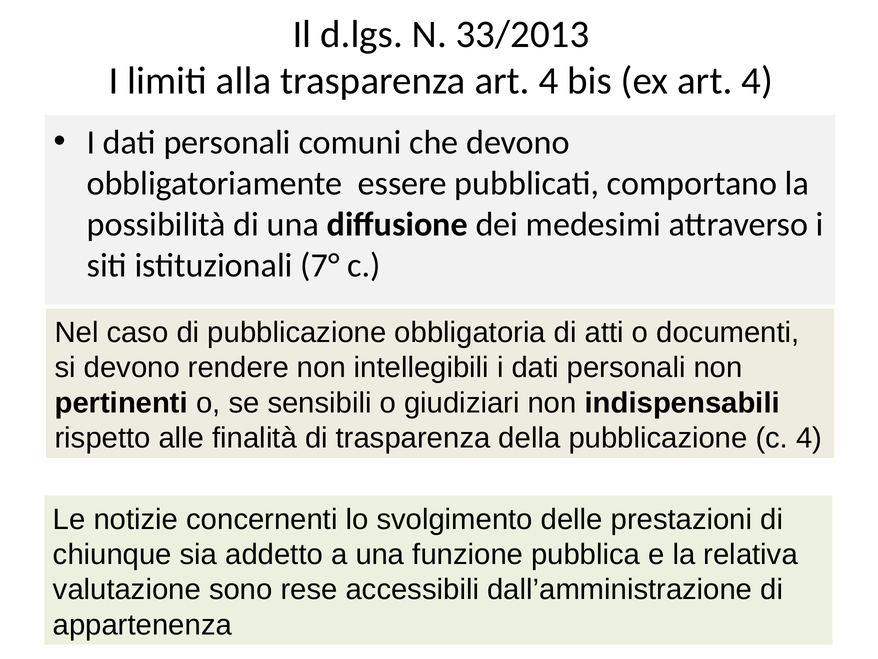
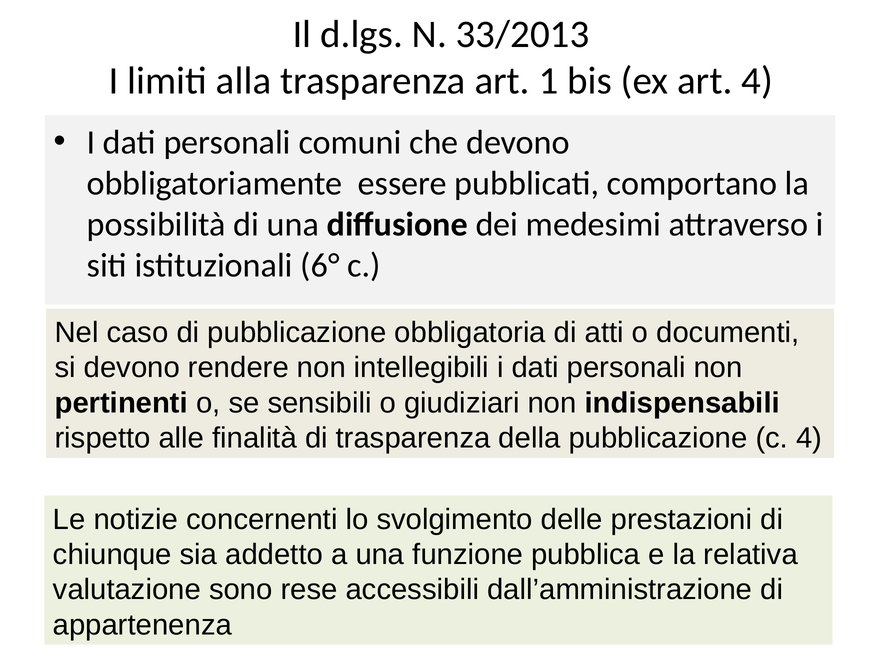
trasparenza art 4: 4 -> 1
7°: 7° -> 6°
